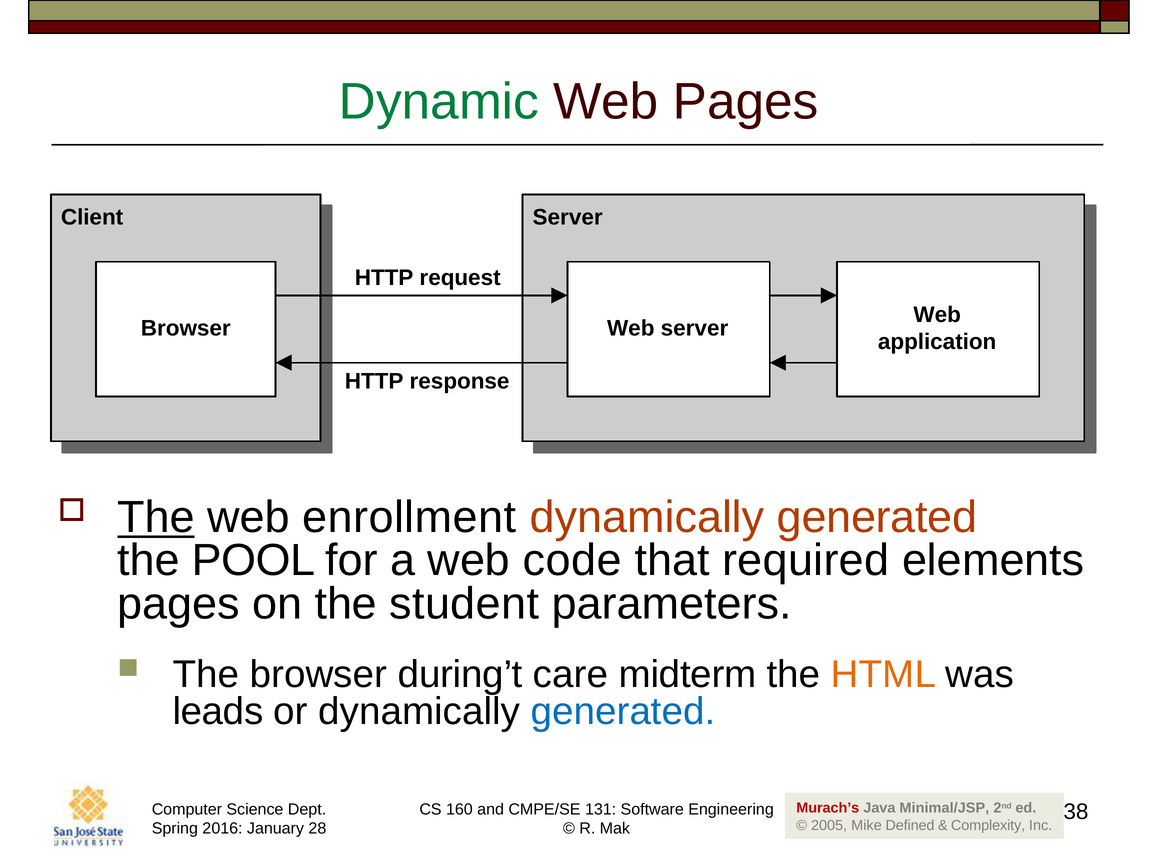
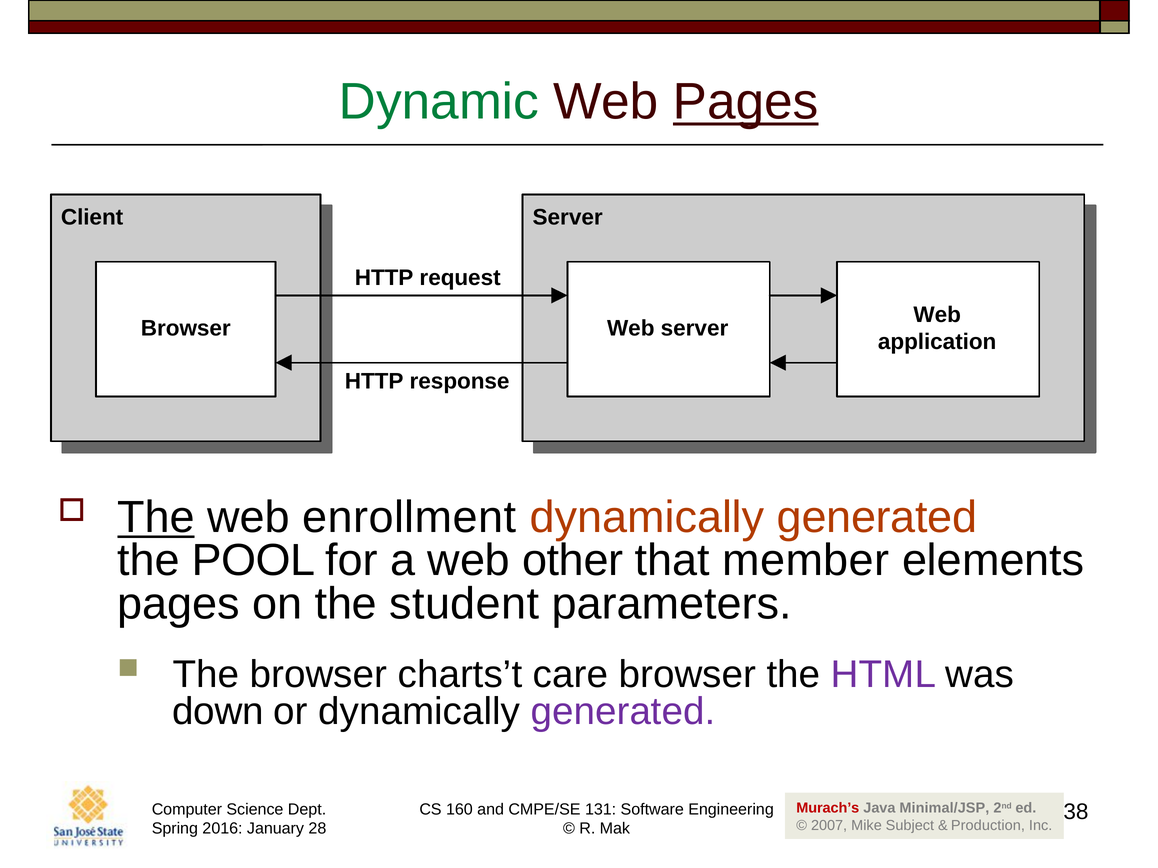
Pages at (746, 102) underline: none -> present
code: code -> other
required: required -> member
during’t: during’t -> charts’t
care midterm: midterm -> browser
HTML colour: orange -> purple
leads: leads -> down
generated at (623, 712) colour: blue -> purple
2005: 2005 -> 2007
Defined: Defined -> Subject
Complexity: Complexity -> Production
